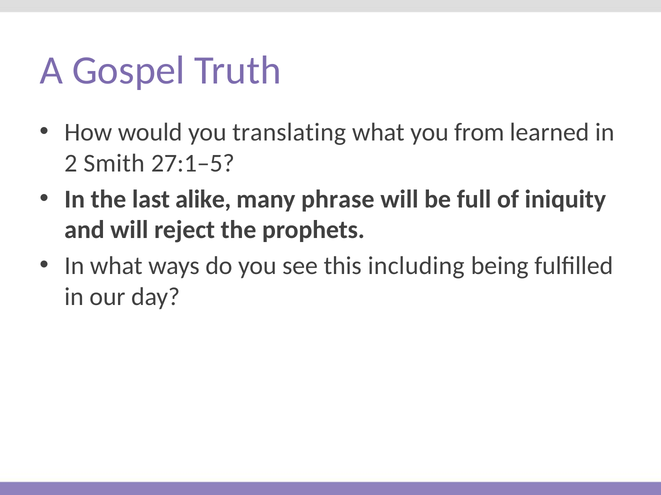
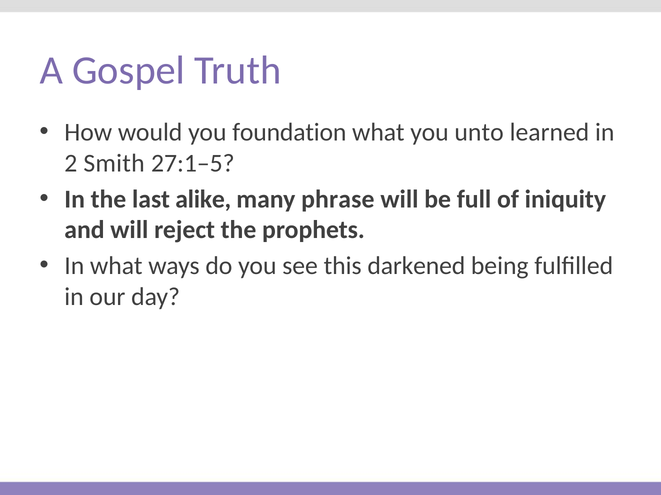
translating: translating -> foundation
from: from -> unto
including: including -> darkened
